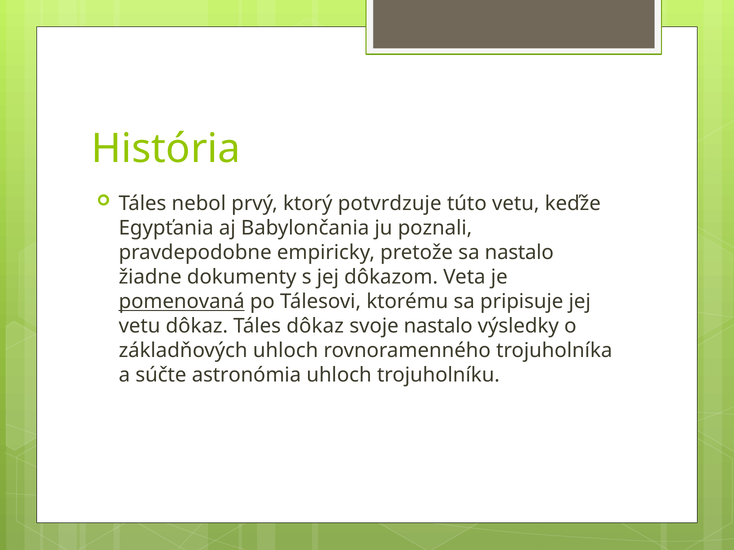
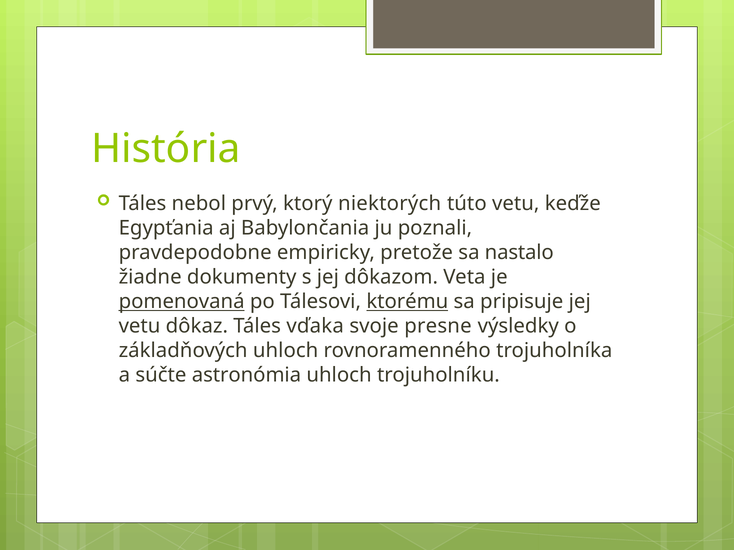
potvrdzuje: potvrdzuje -> niektorých
ktorému underline: none -> present
Táles dôkaz: dôkaz -> vďaka
svoje nastalo: nastalo -> presne
